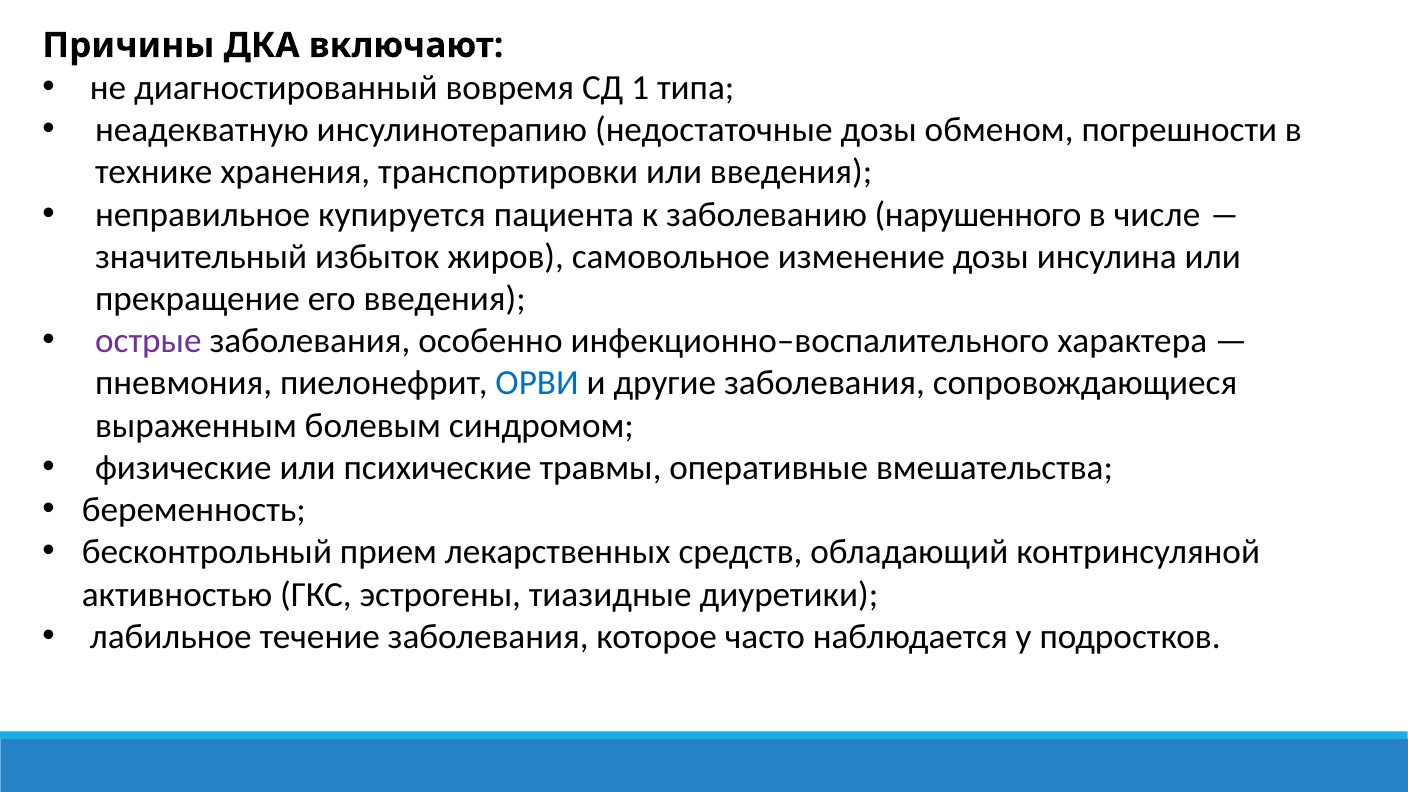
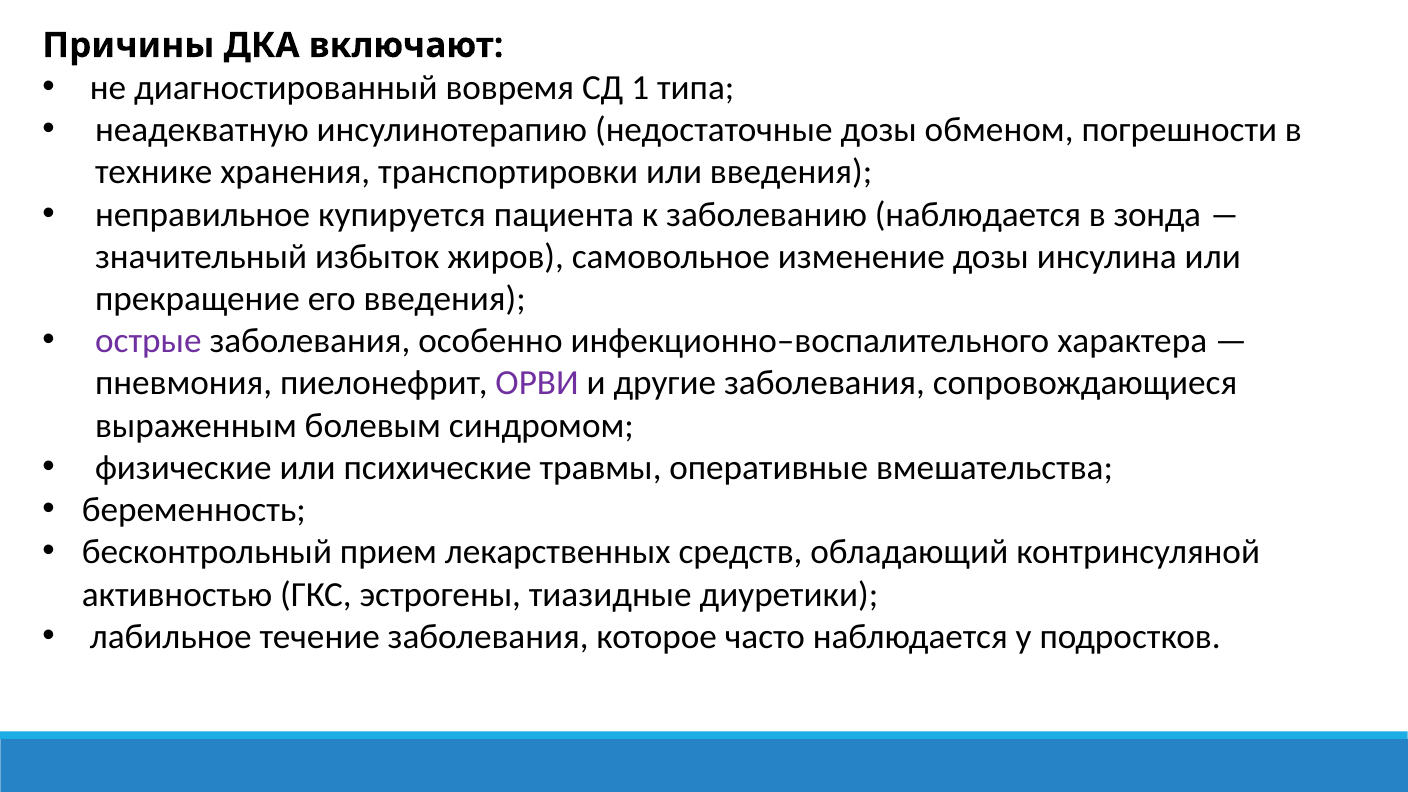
заболеванию нарушенного: нарушенного -> наблюдается
числе: числе -> зонда
ОРВИ colour: blue -> purple
